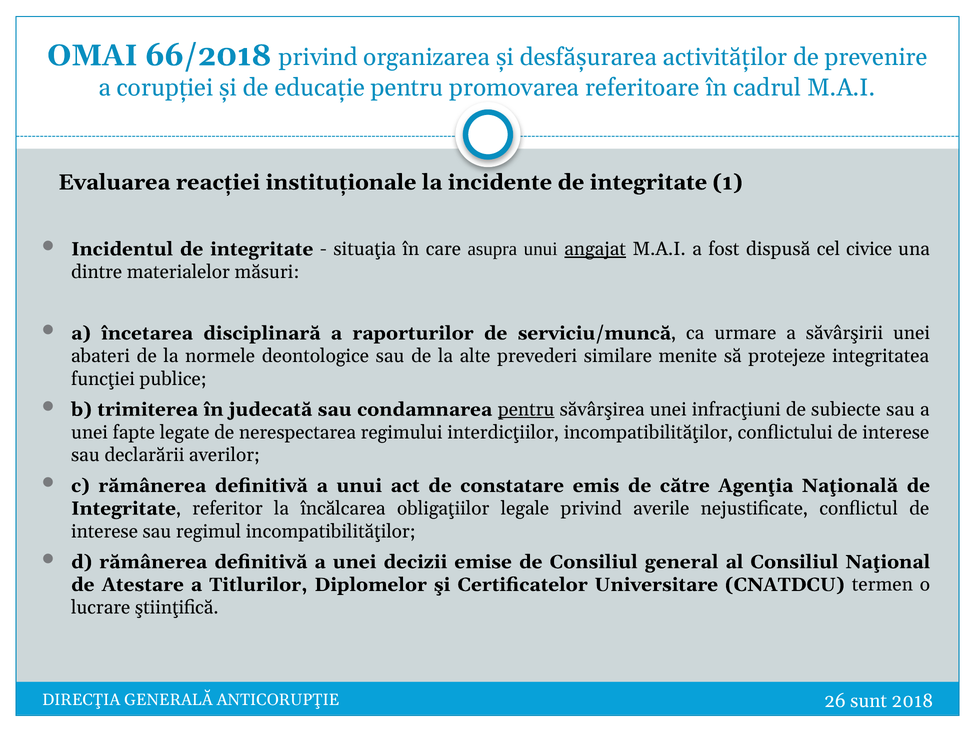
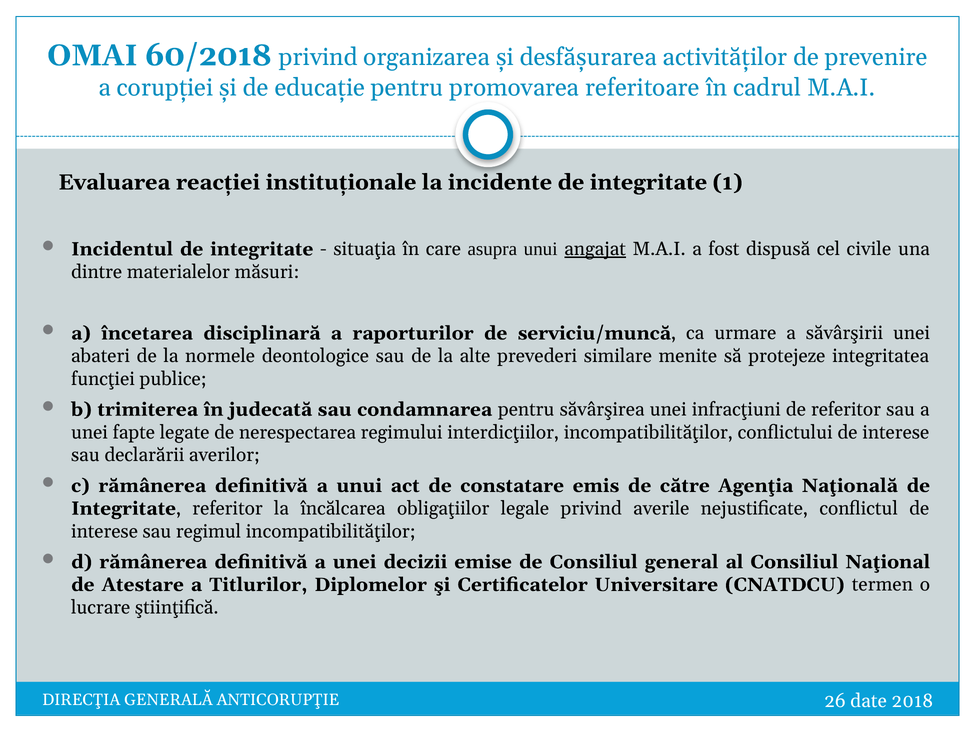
66/2018: 66/2018 -> 60/2018
civice: civice -> civile
pentru at (526, 409) underline: present -> none
de subiecte: subiecte -> referitor
sunt: sunt -> date
